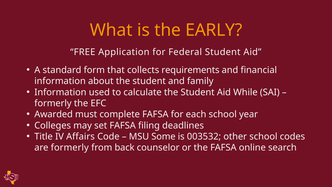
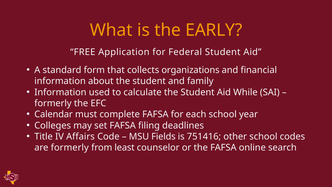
requirements: requirements -> organizations
Awarded: Awarded -> Calendar
Some: Some -> Fields
003532: 003532 -> 751416
back: back -> least
